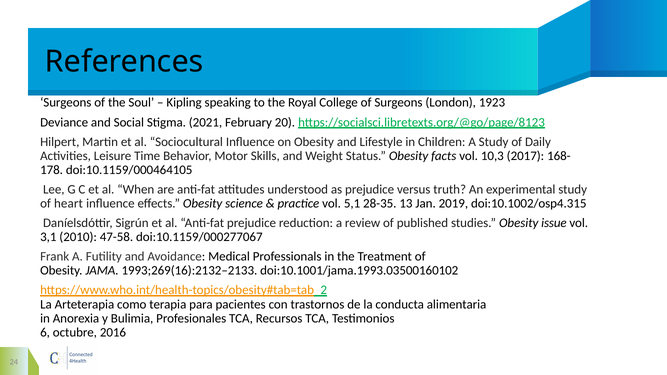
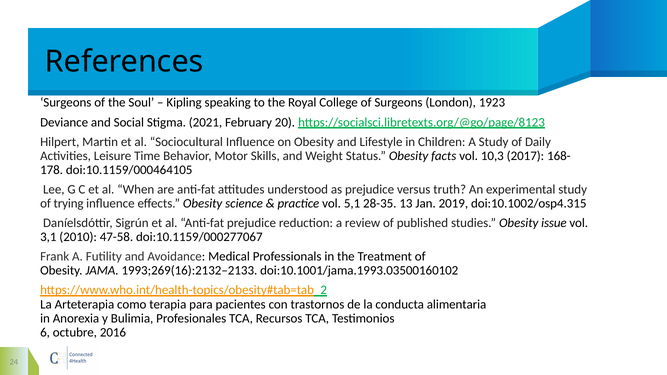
heart: heart -> trying
